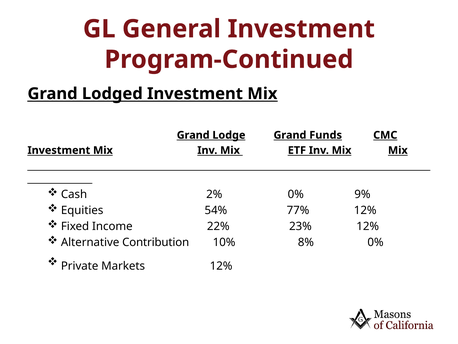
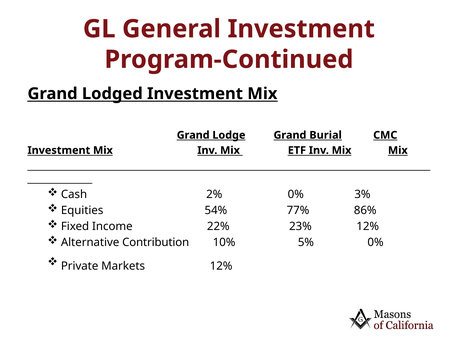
Funds: Funds -> Burial
9%: 9% -> 3%
77% 12%: 12% -> 86%
8%: 8% -> 5%
